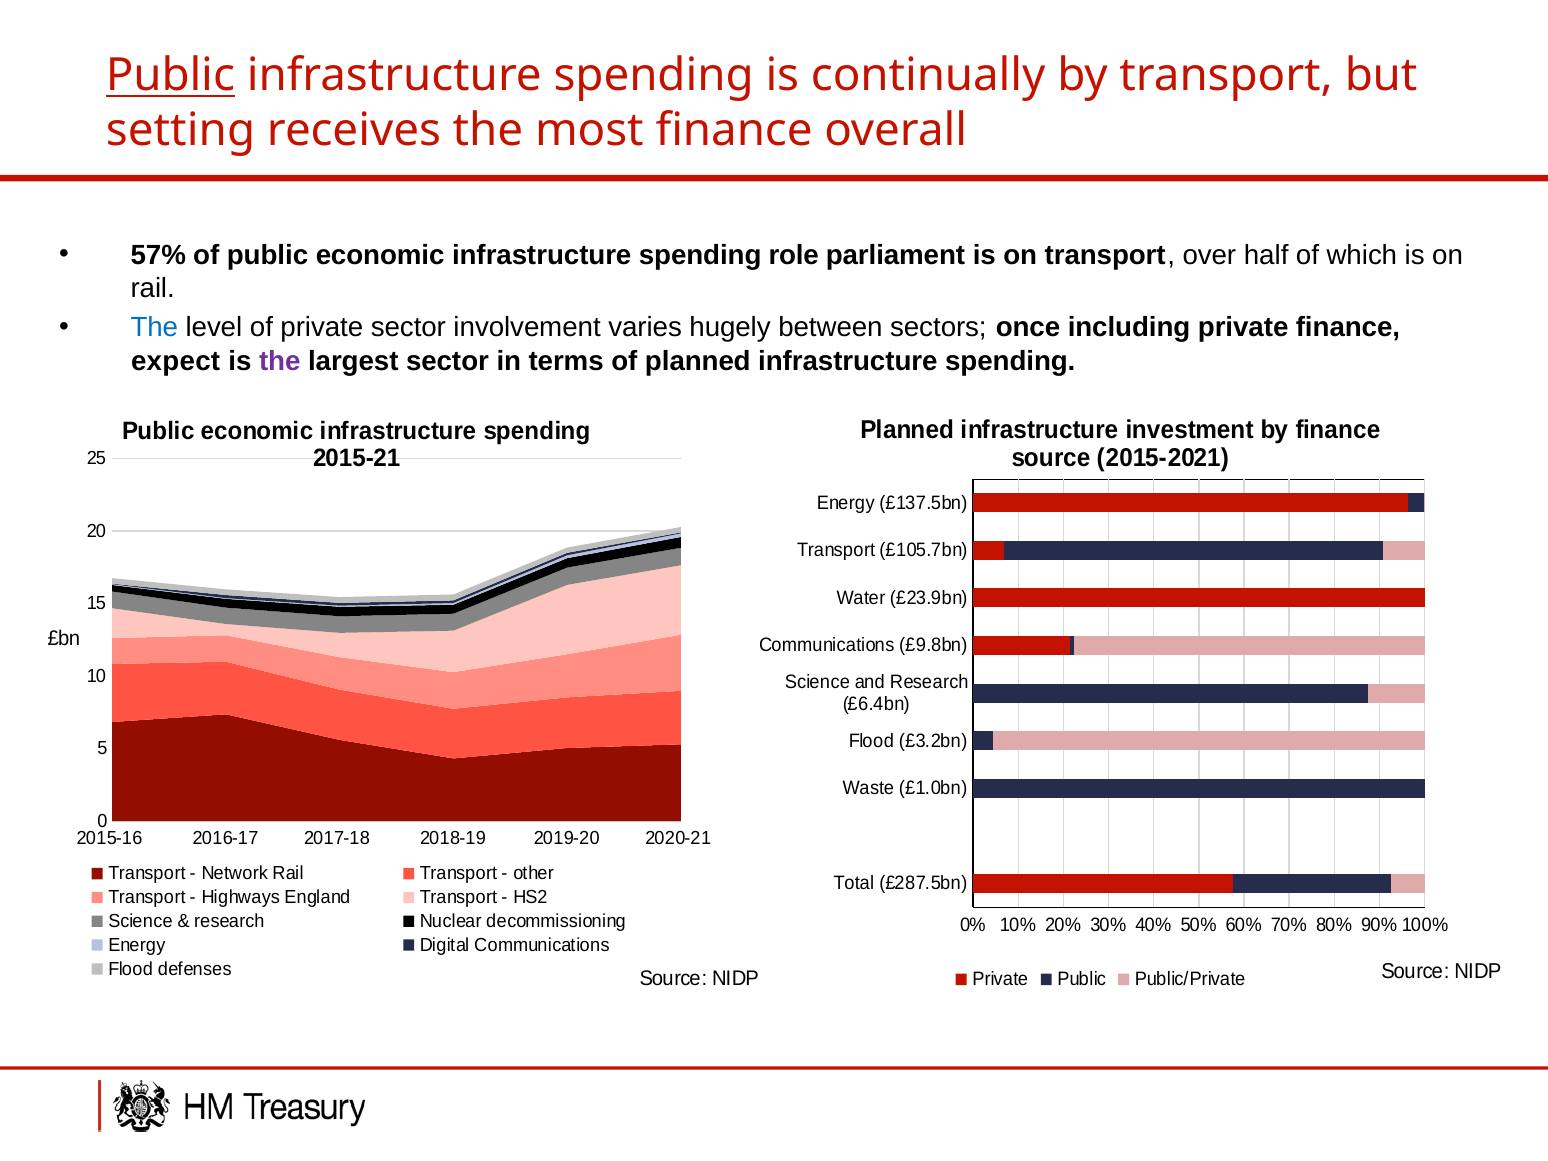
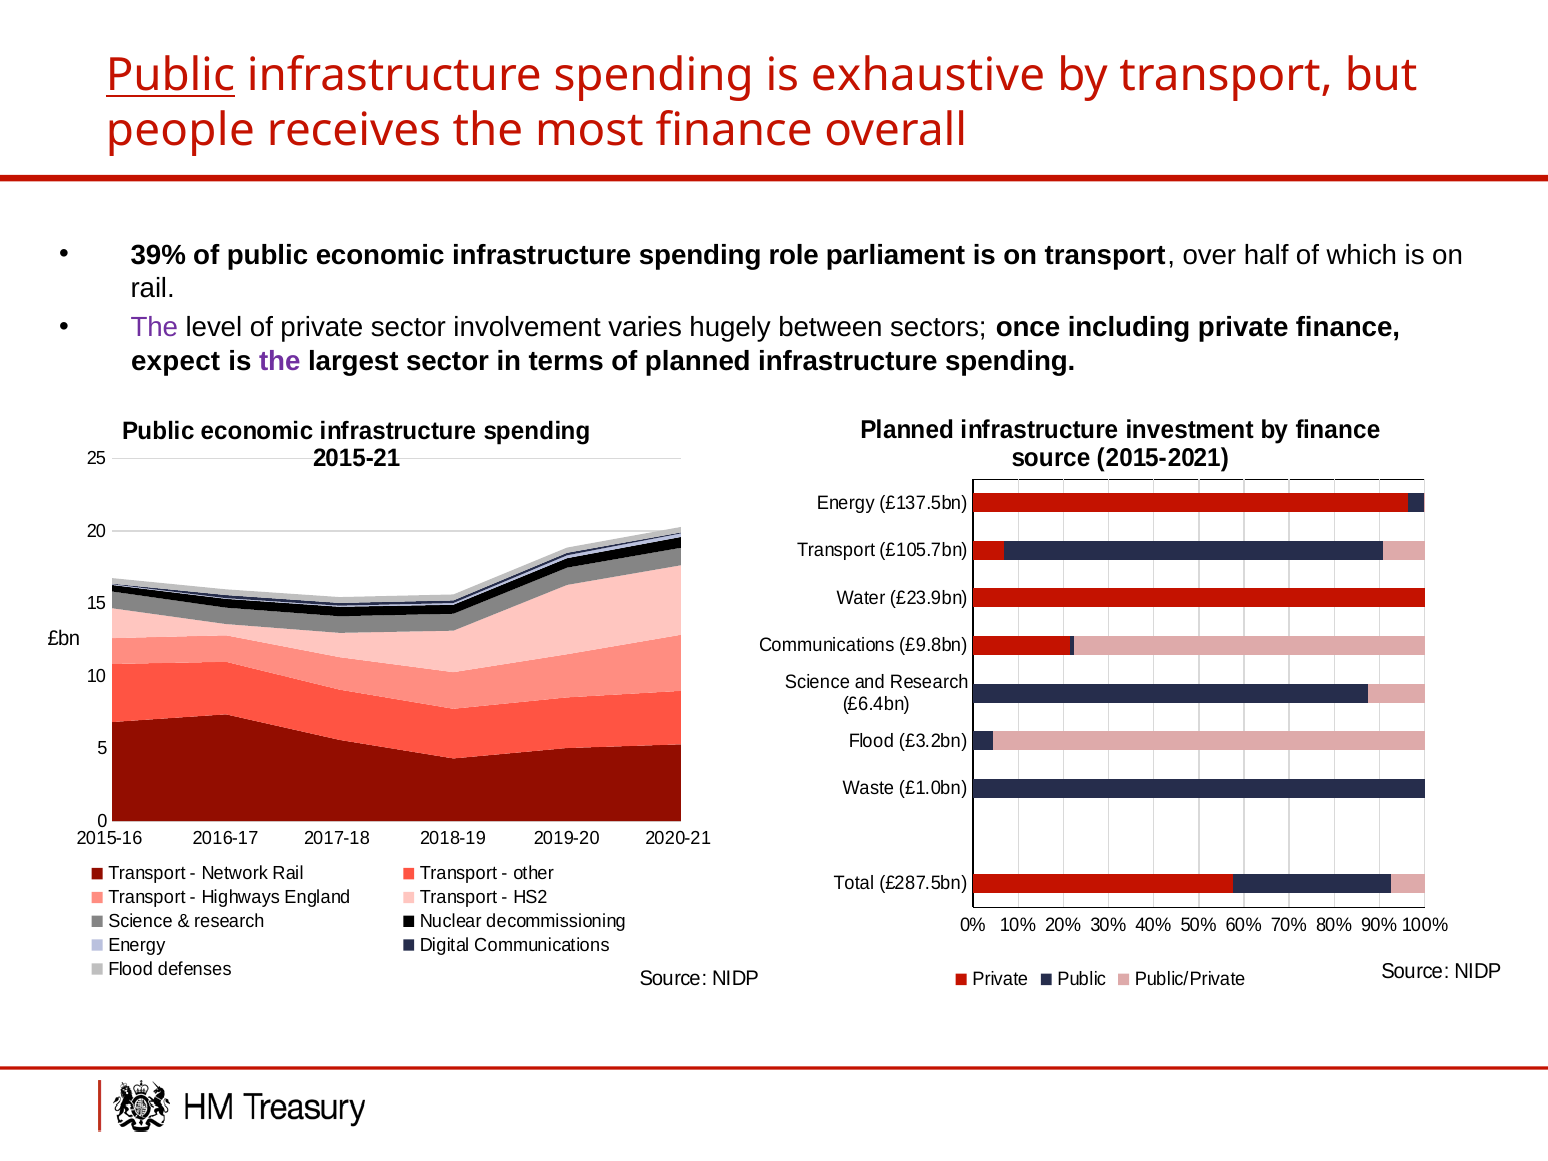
continually: continually -> exhaustive
setting: setting -> people
57%: 57% -> 39%
The at (154, 328) colour: blue -> purple
